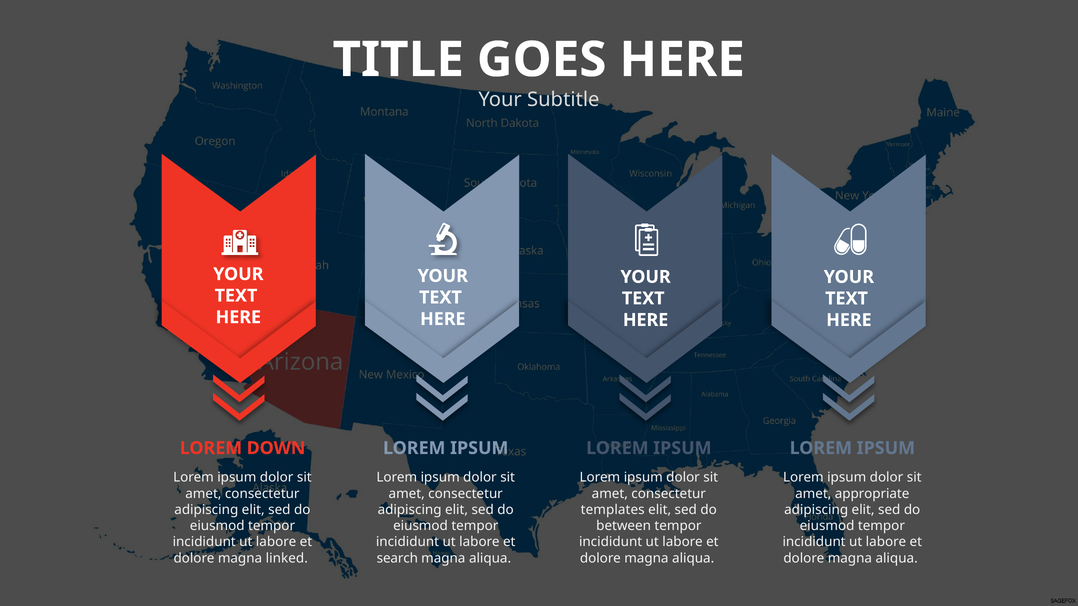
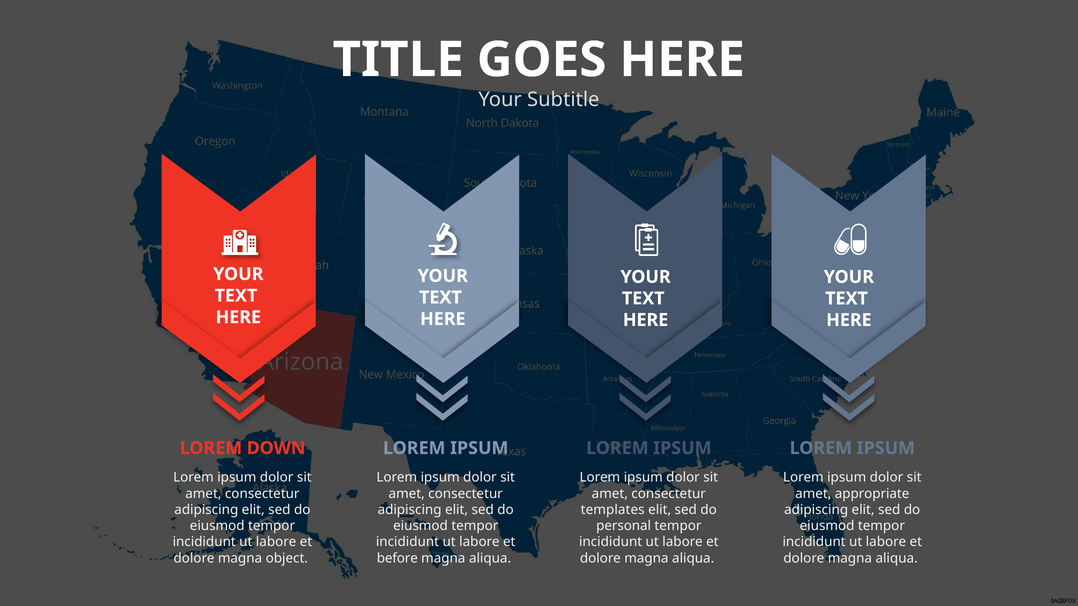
between: between -> personal
linked: linked -> object
search: search -> before
